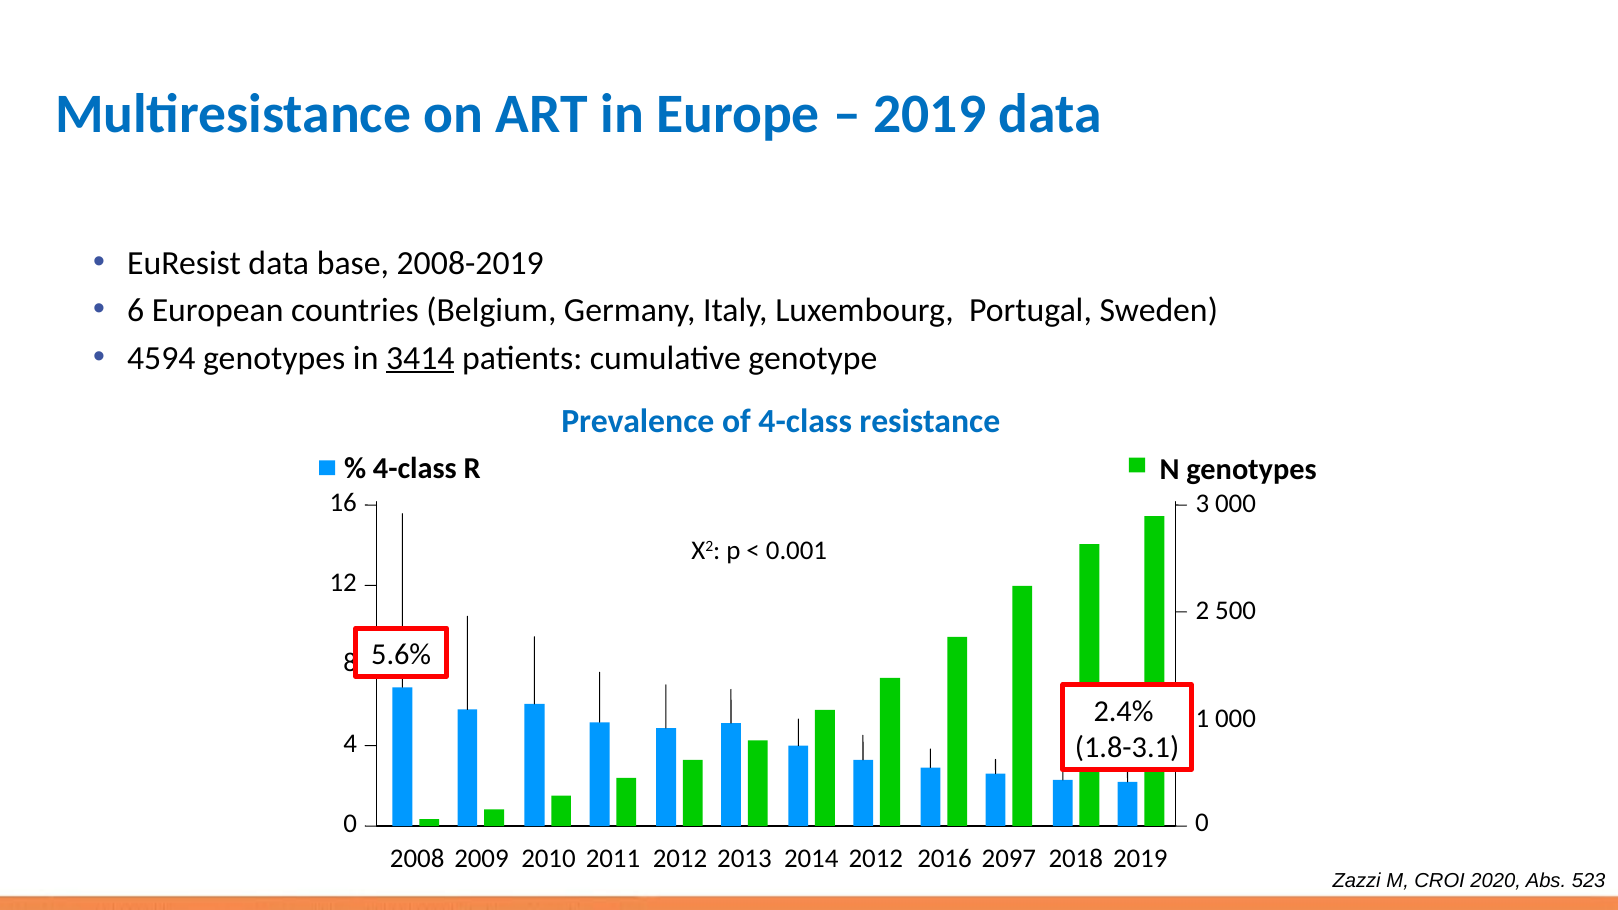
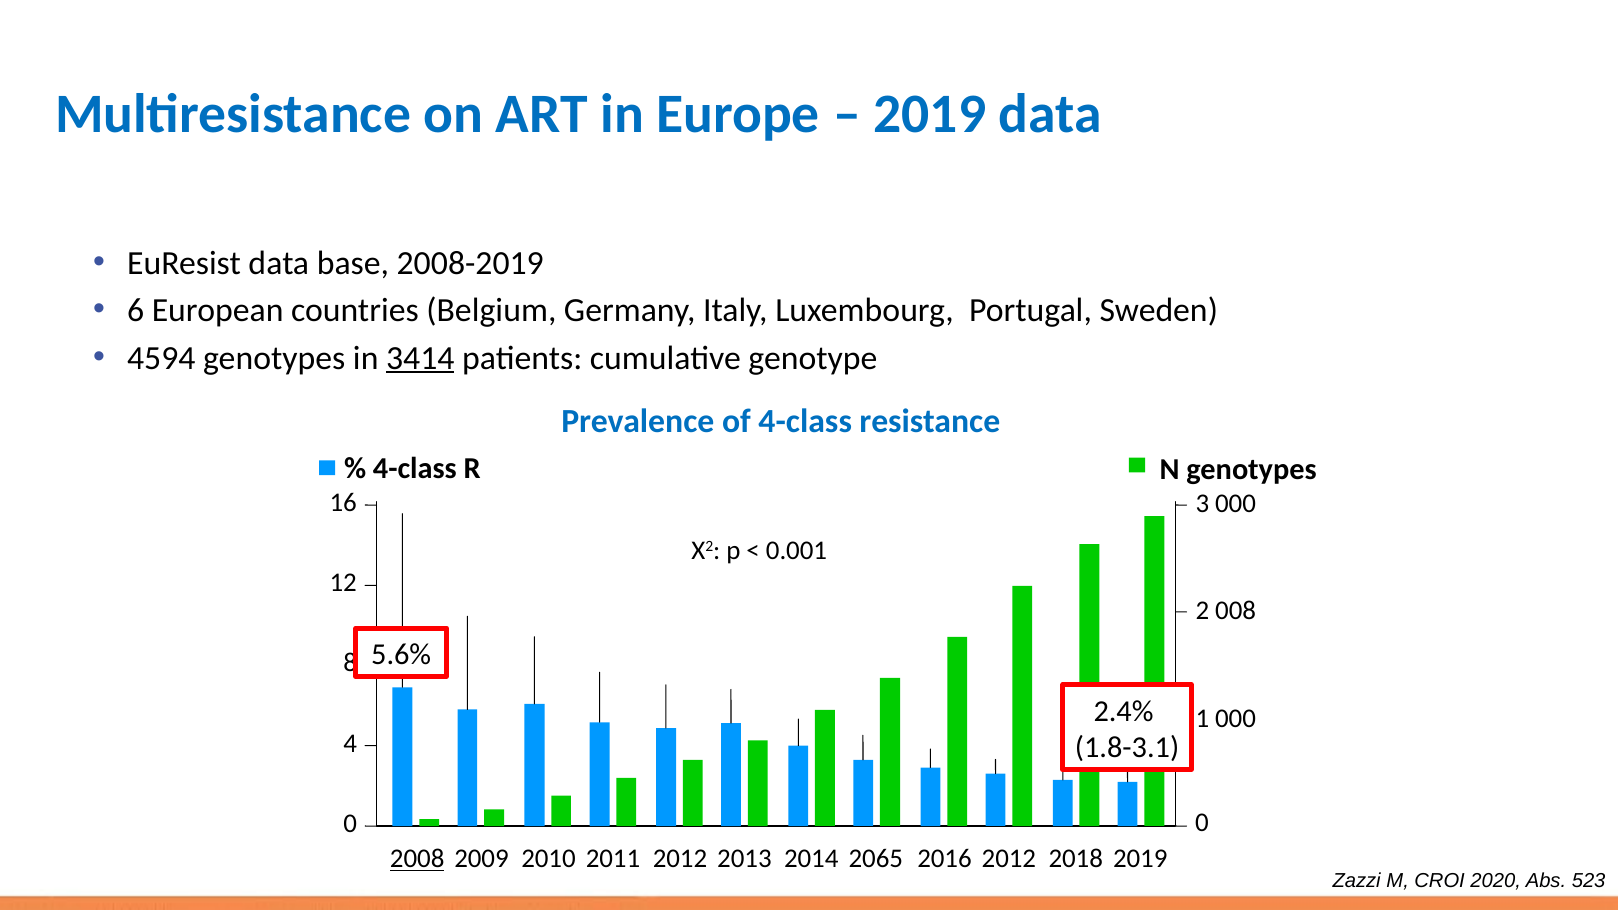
500: 500 -> 008
2008 underline: none -> present
2014 2012: 2012 -> 2065
2016 2097: 2097 -> 2012
